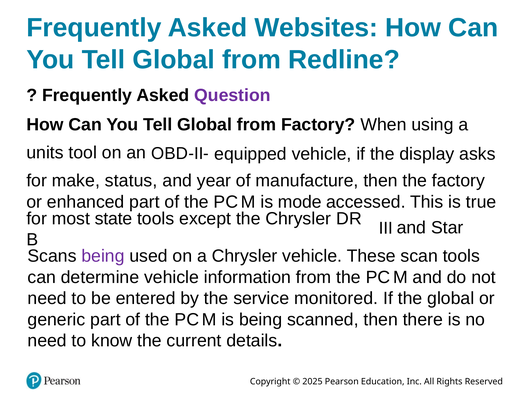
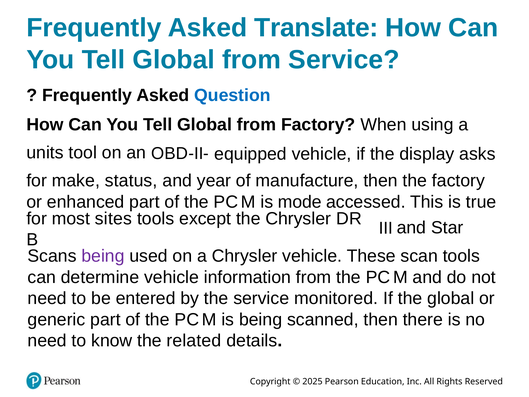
Websites: Websites -> Translate
from Redline: Redline -> Service
Question colour: purple -> blue
state: state -> sites
current: current -> related
